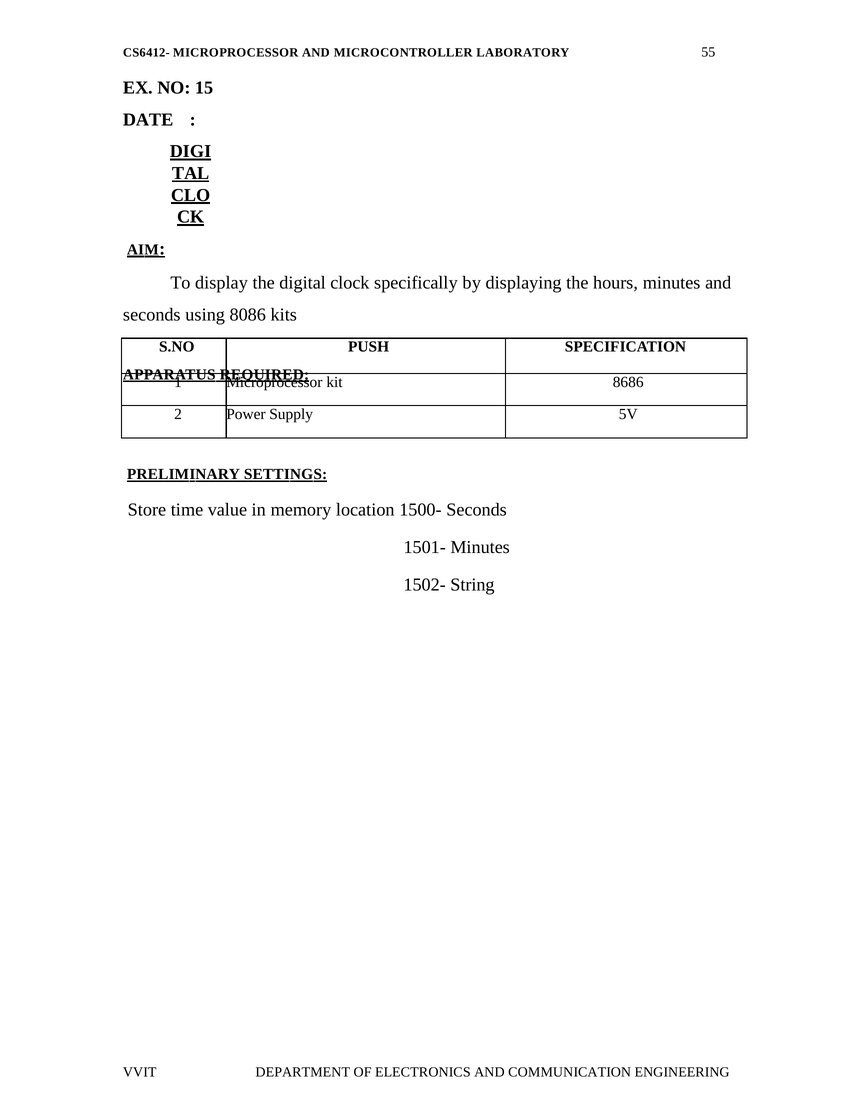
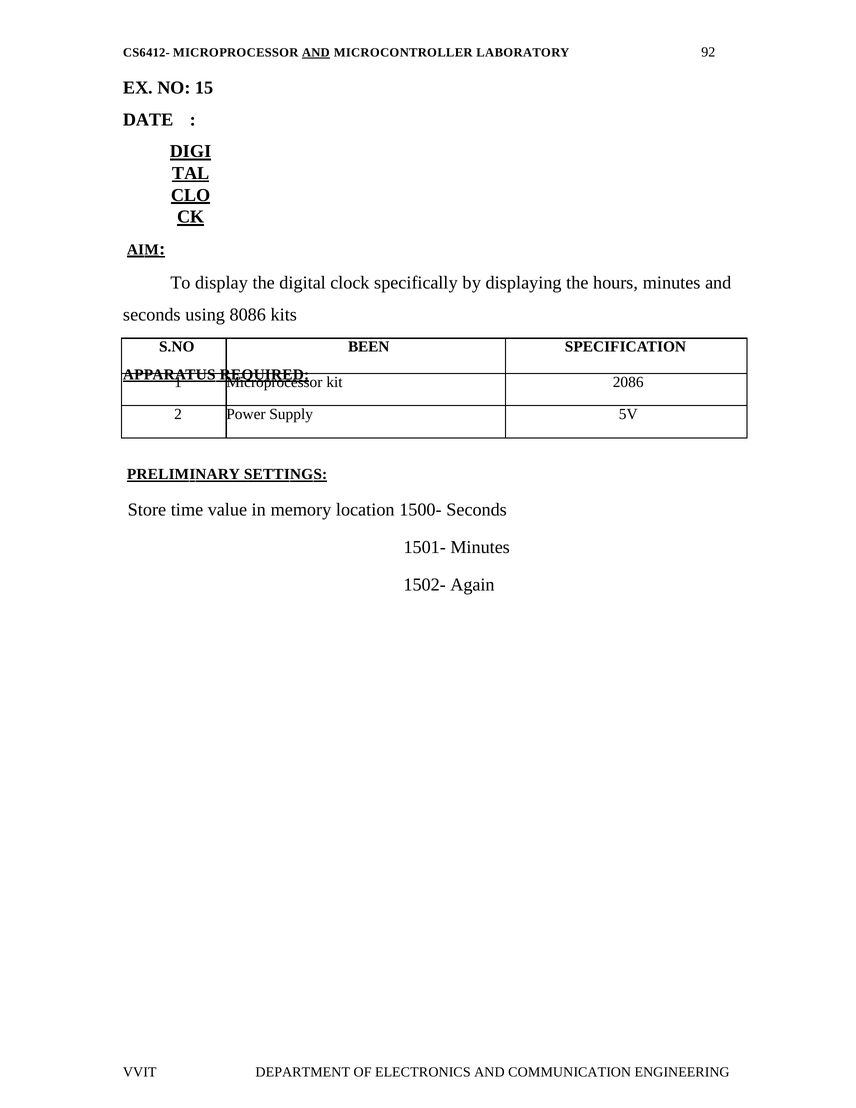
AND at (316, 53) underline: none -> present
55: 55 -> 92
PUSH: PUSH -> BEEN
8686: 8686 -> 2086
String: String -> Again
